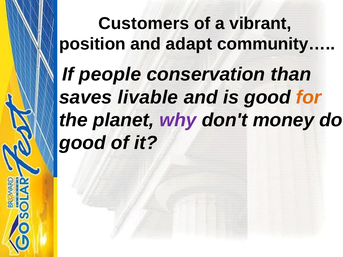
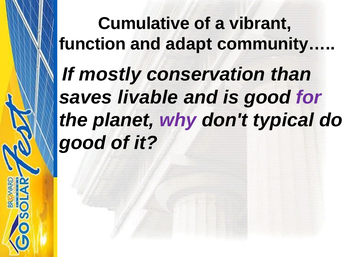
Customers: Customers -> Cumulative
position: position -> function
people: people -> mostly
for colour: orange -> purple
money: money -> typical
